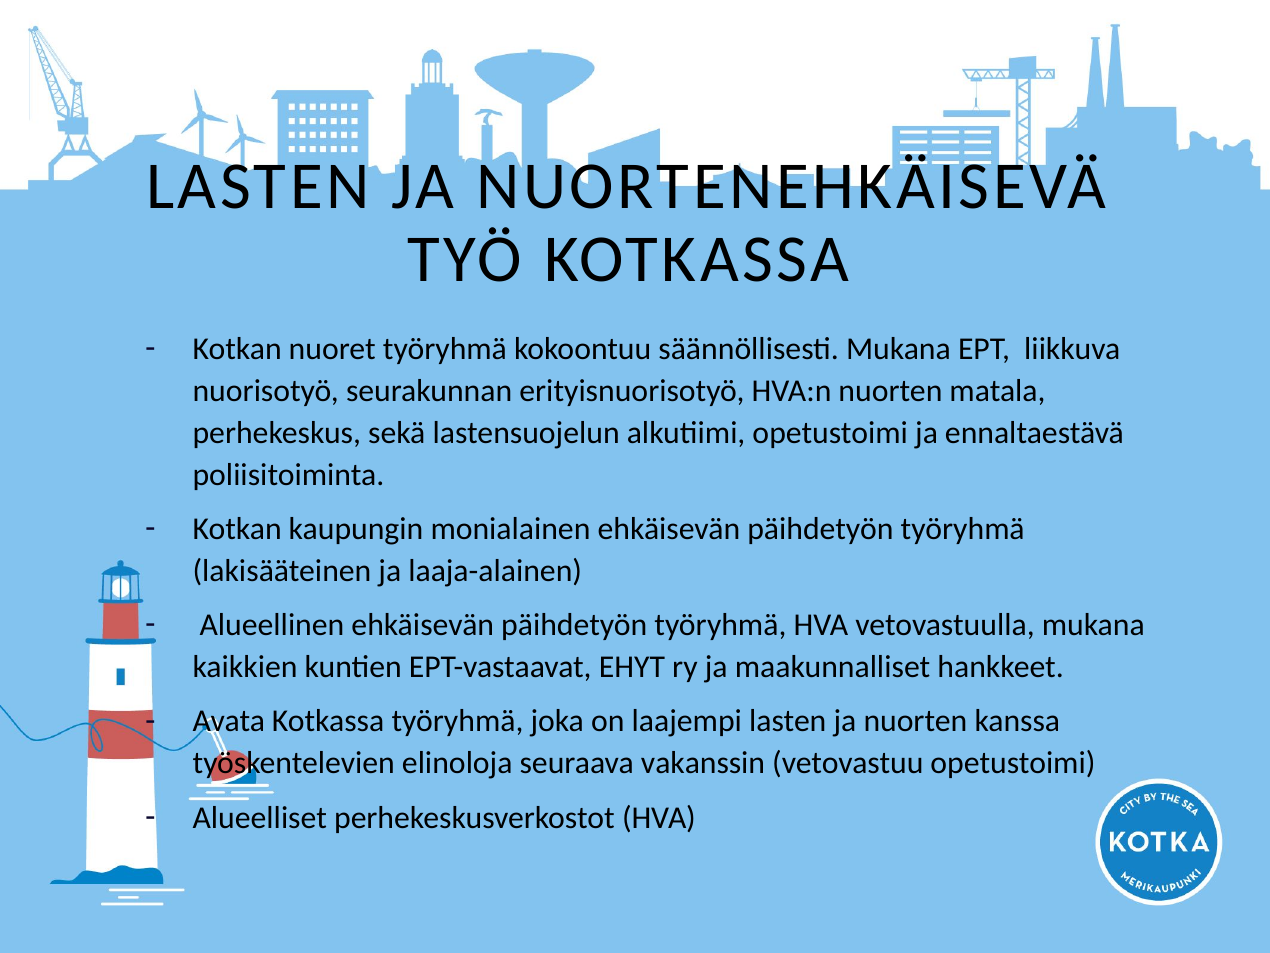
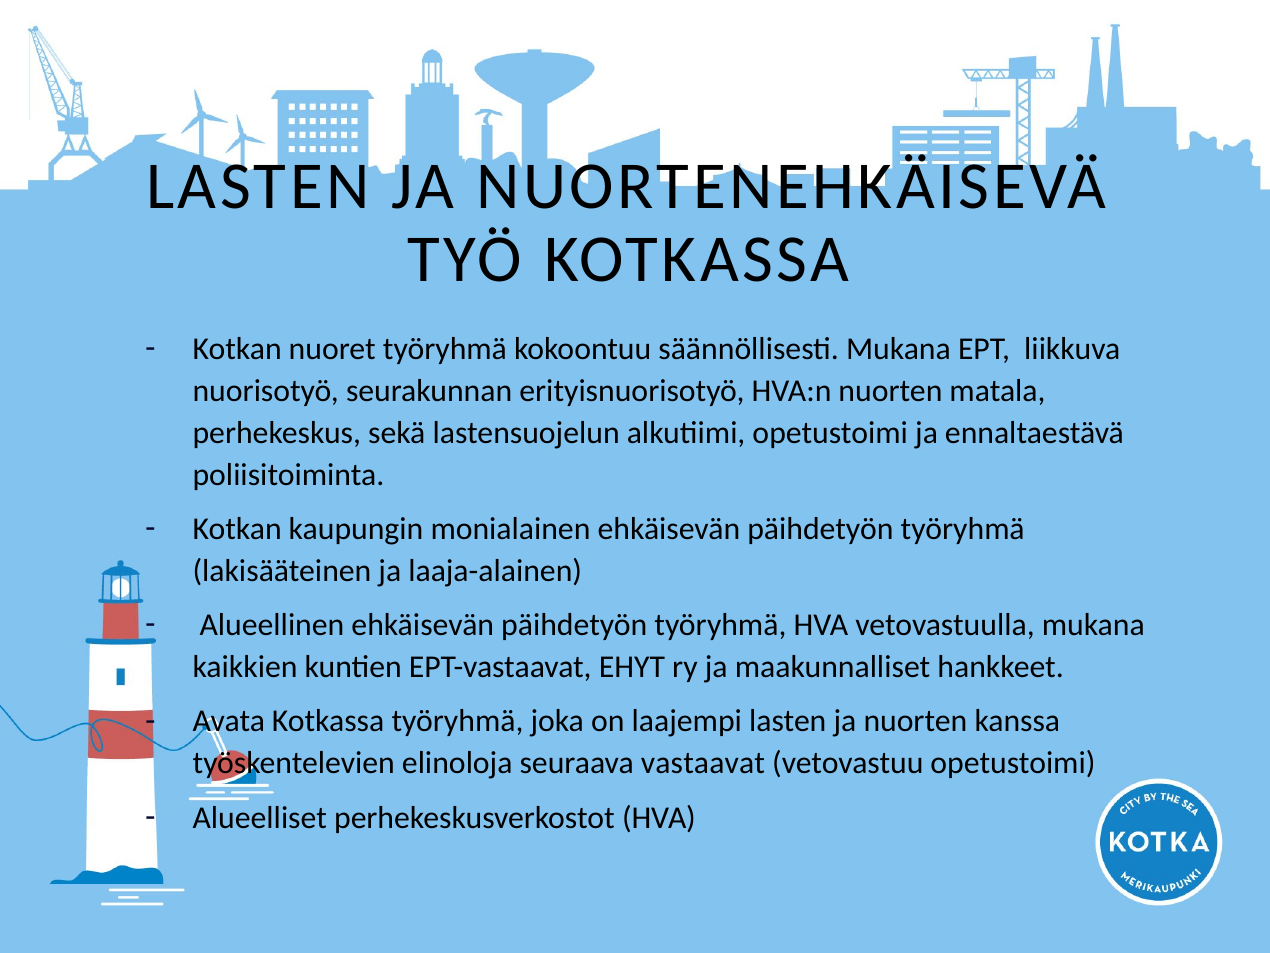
vakanssin: vakanssin -> vastaavat
